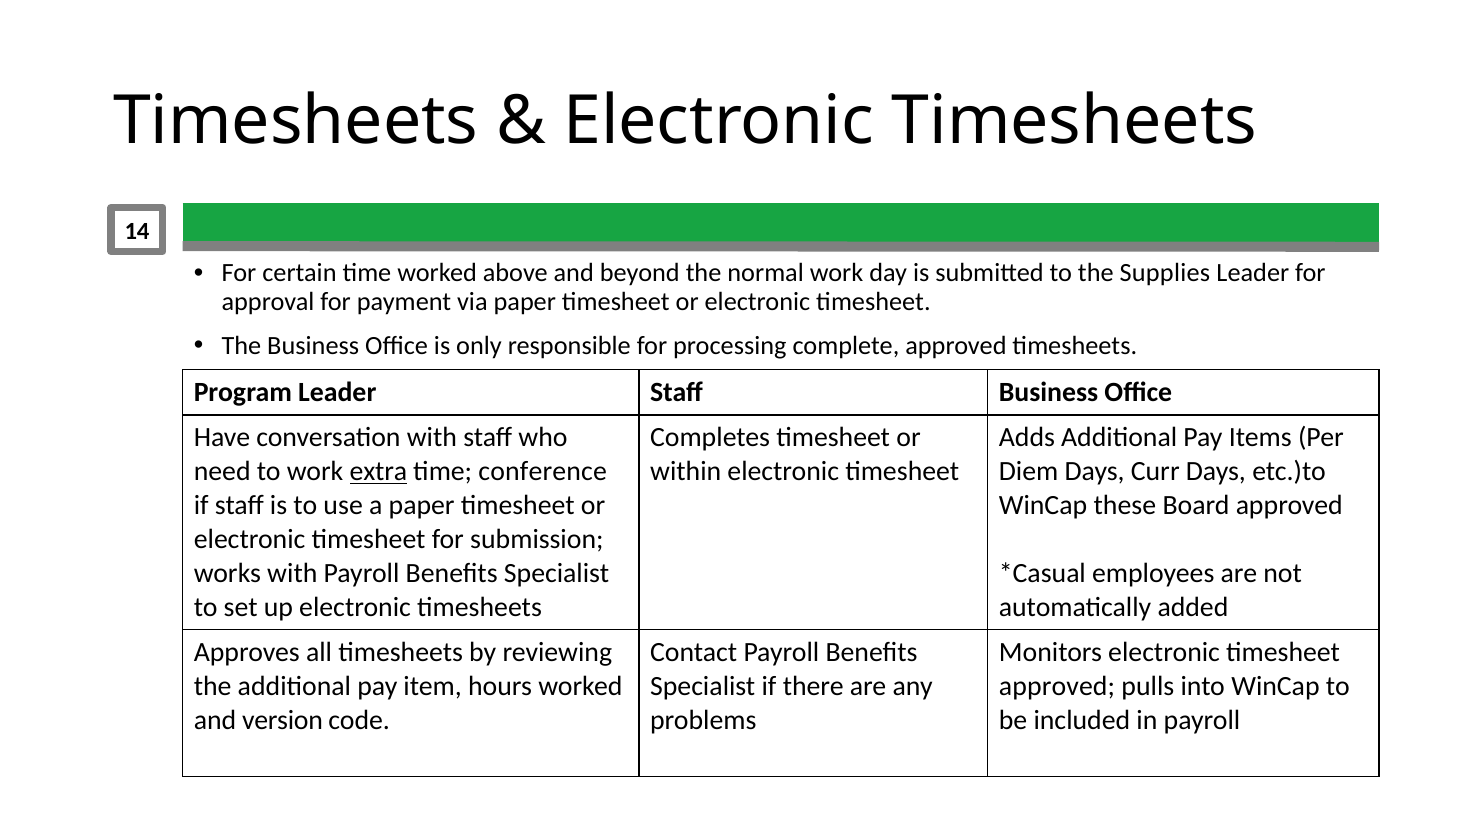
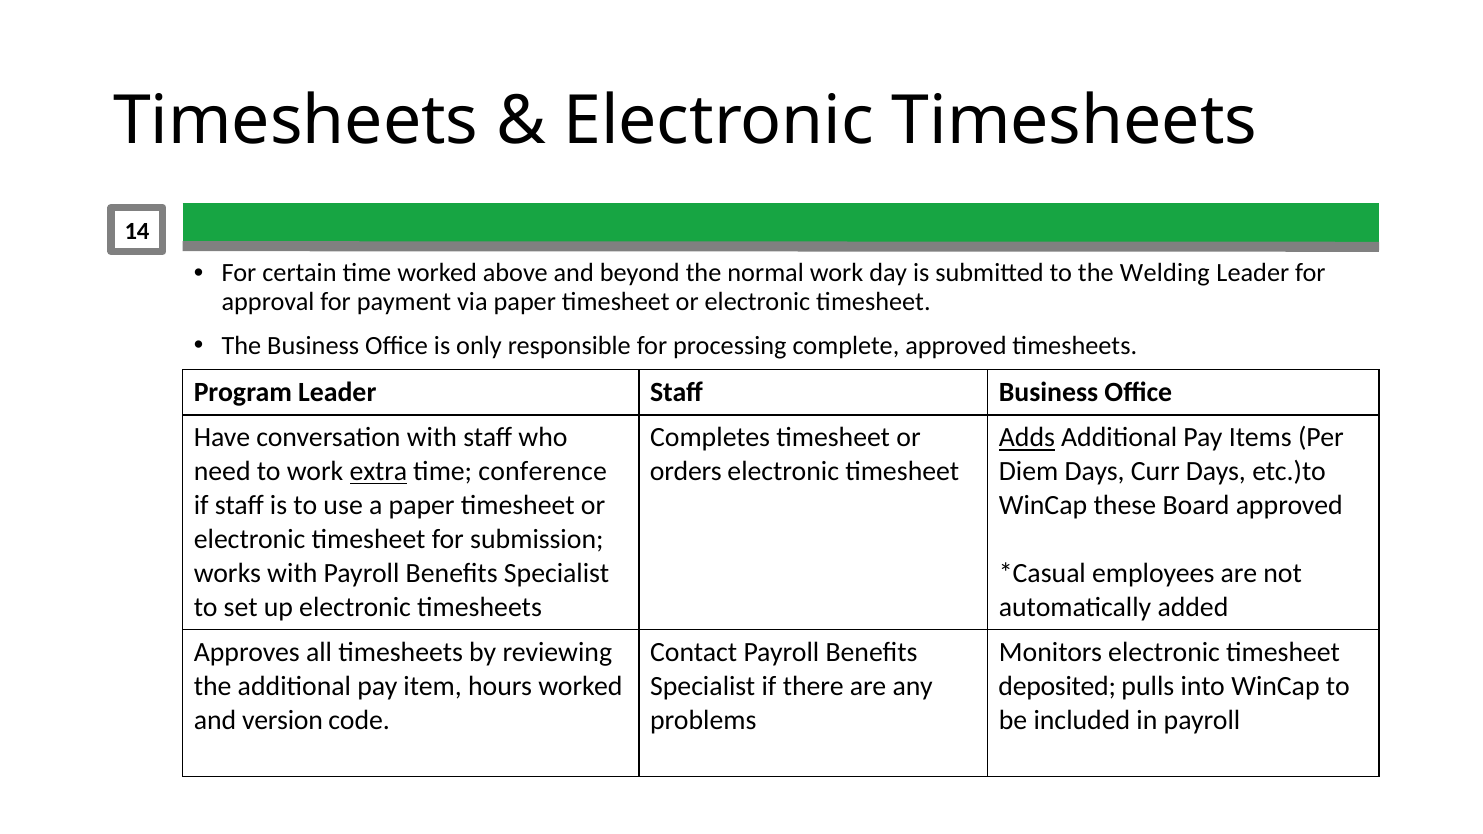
Supplies: Supplies -> Welding
Adds underline: none -> present
within: within -> orders
approved at (1057, 687): approved -> deposited
